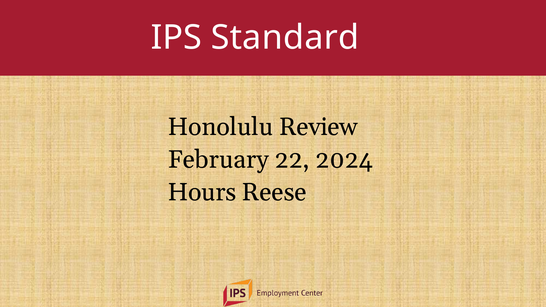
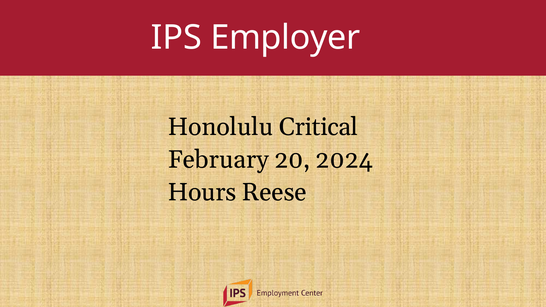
Standard: Standard -> Employer
Review: Review -> Critical
22: 22 -> 20
